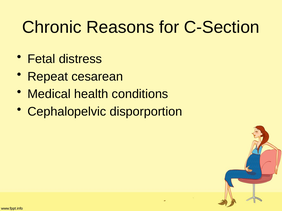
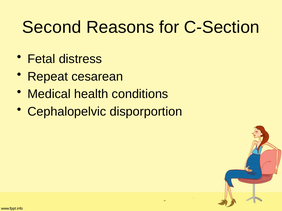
Chronic: Chronic -> Second
